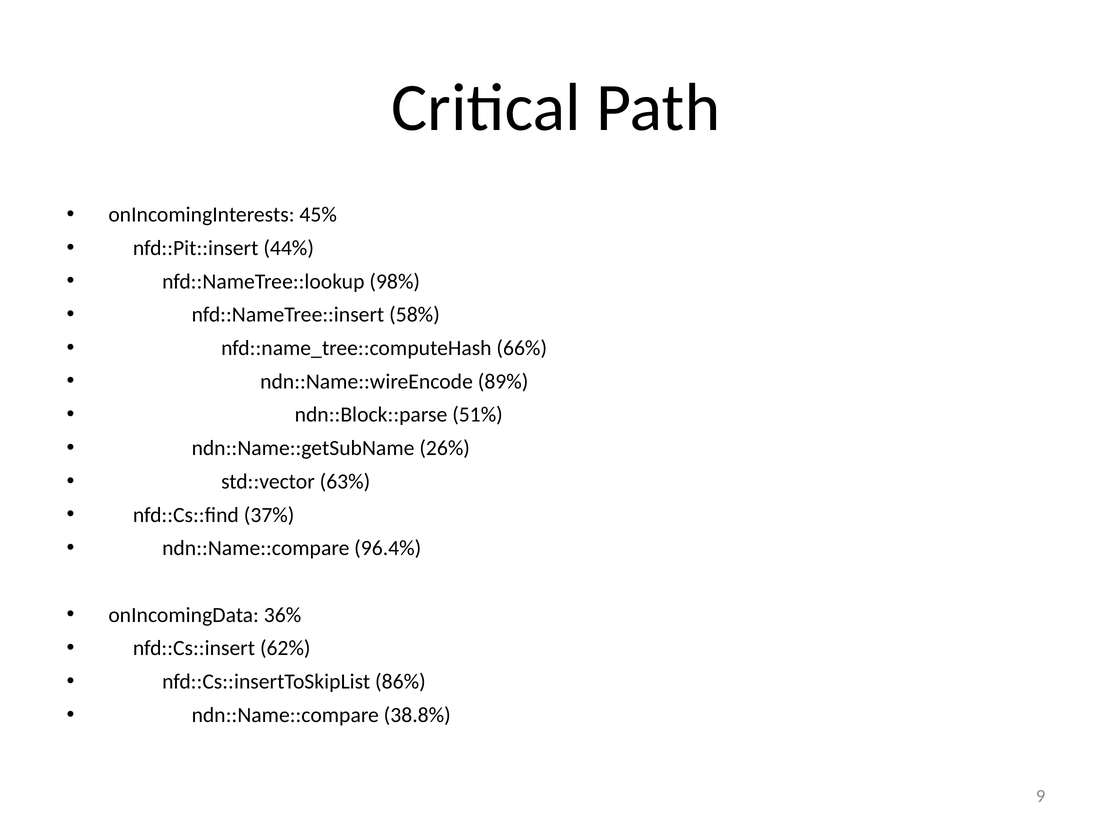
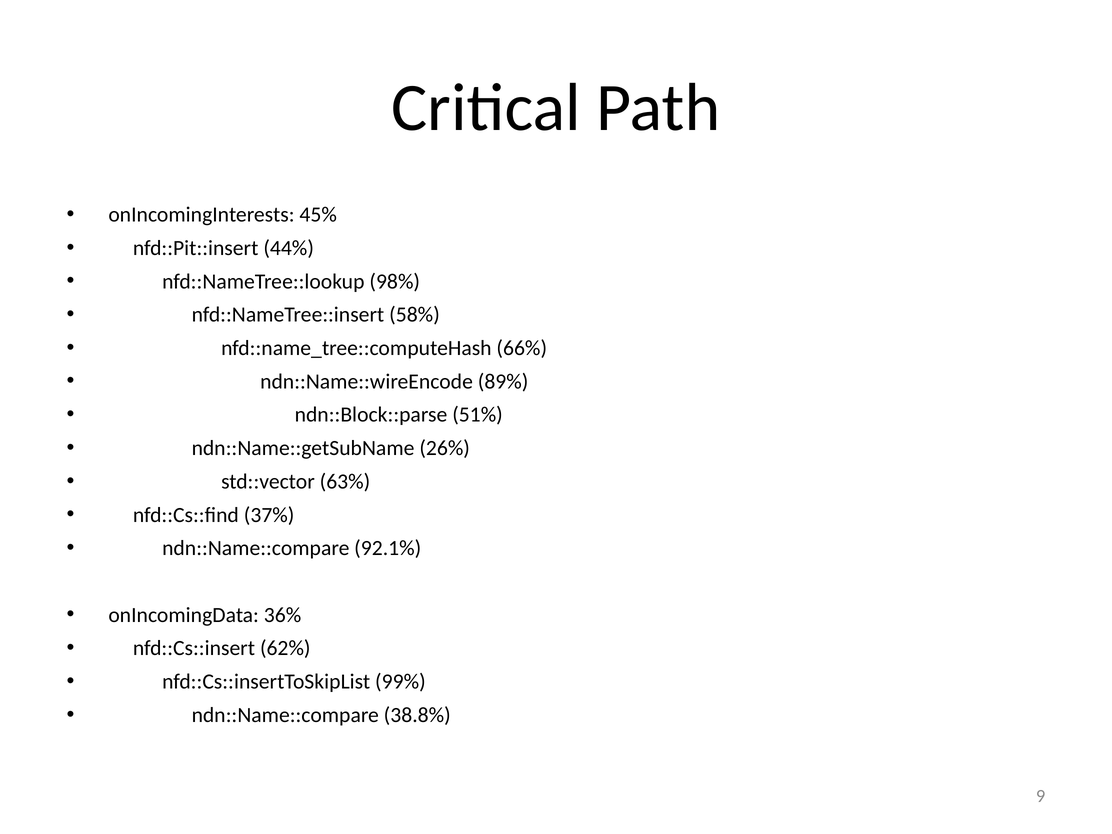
96.4%: 96.4% -> 92.1%
86%: 86% -> 99%
